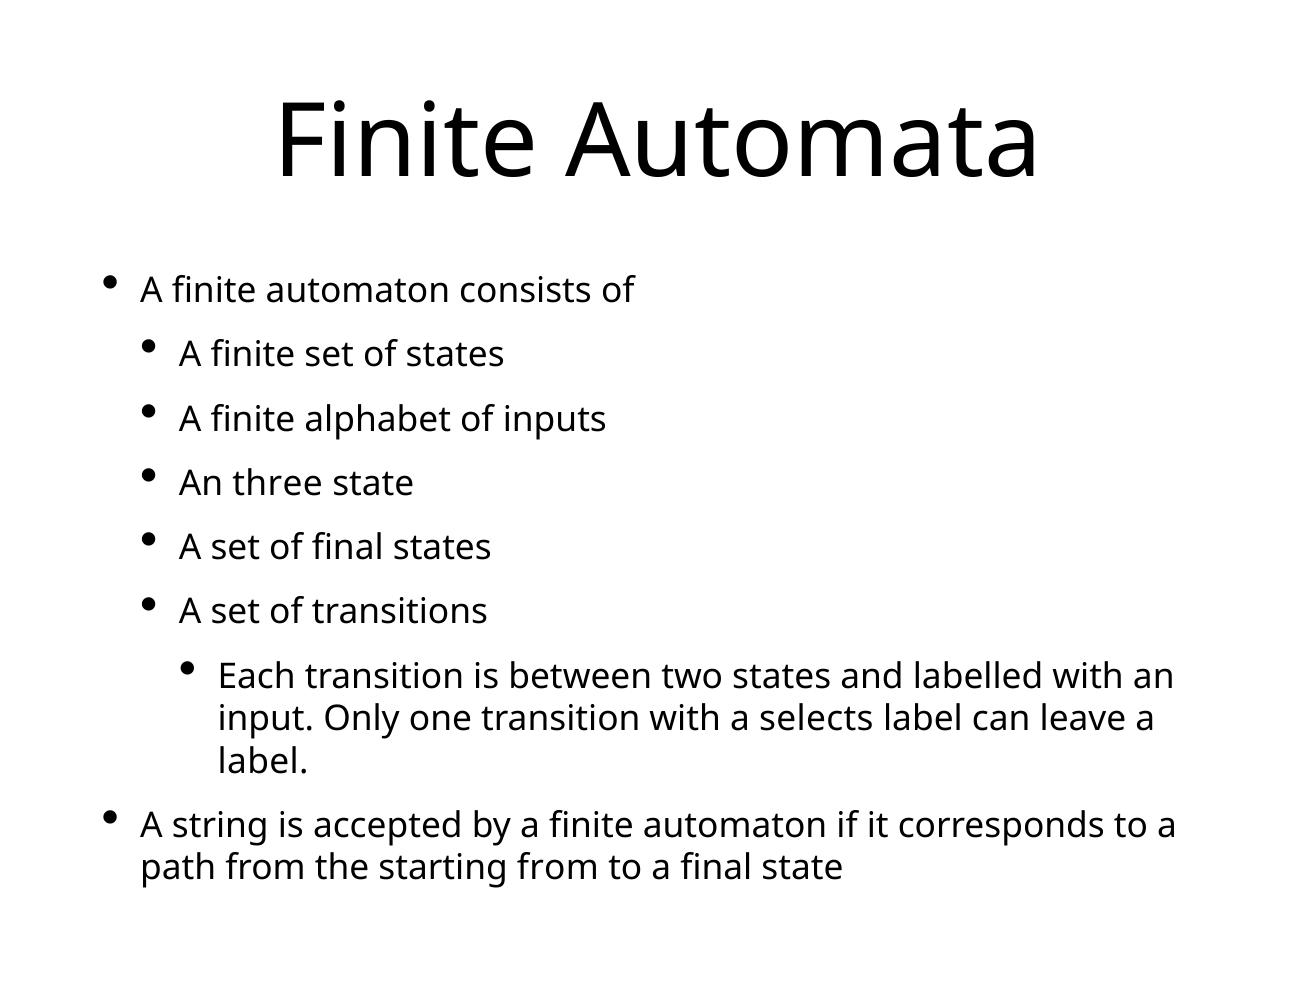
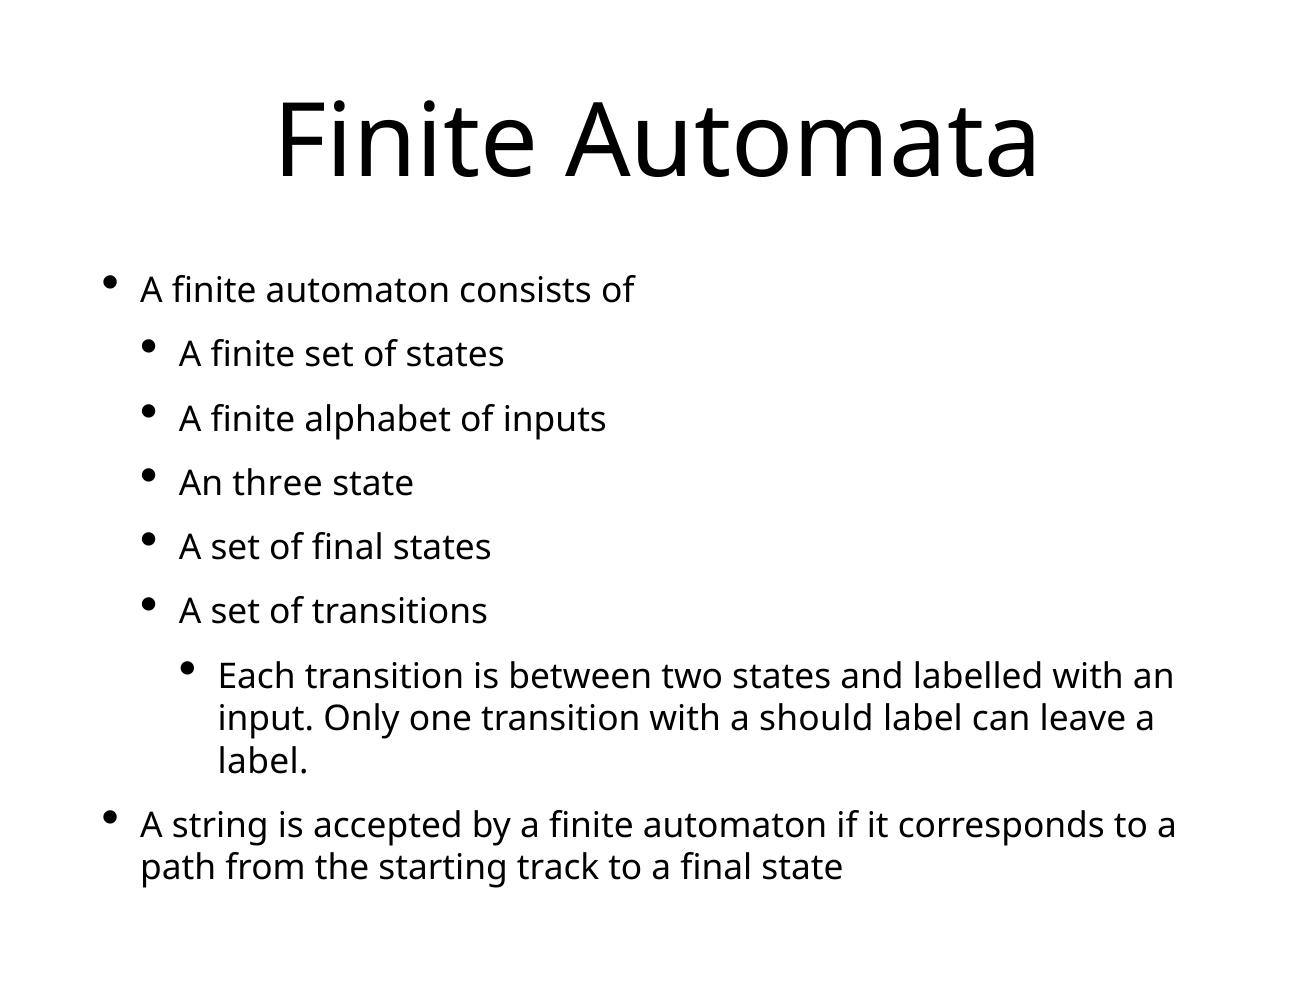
selects: selects -> should
starting from: from -> track
